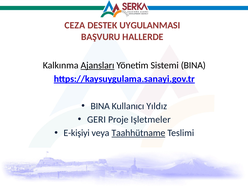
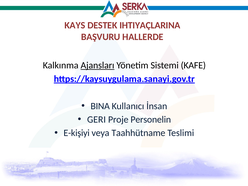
CEZA: CEZA -> KAYS
UYGULANMASI: UYGULANMASI -> IHTIYAÇLARINA
Sistemi BINA: BINA -> KAFE
Yıldız: Yıldız -> İnsan
Işletmeler: Işletmeler -> Personelin
Taahhütname underline: present -> none
